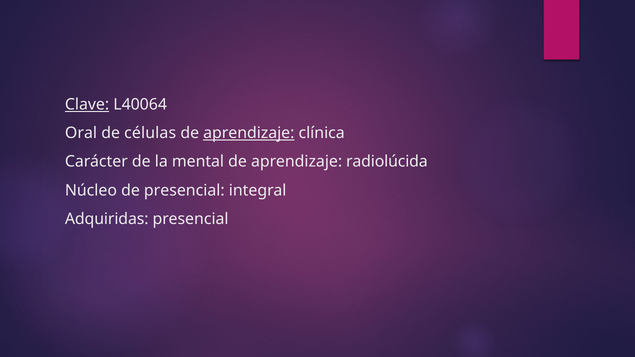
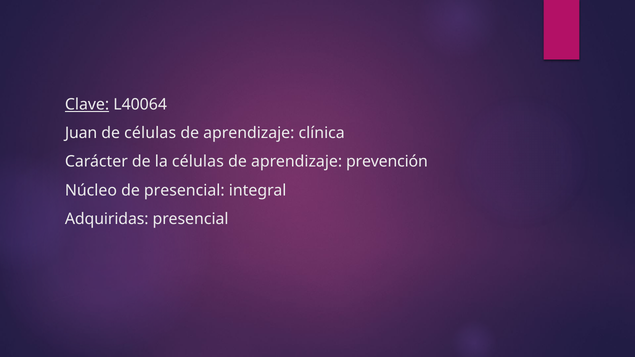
Oral: Oral -> Juan
aprendizaje at (249, 133) underline: present -> none
la mental: mental -> células
radiolúcida: radiolúcida -> prevención
